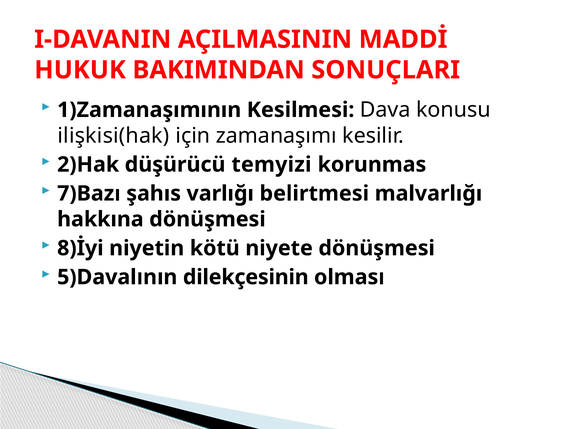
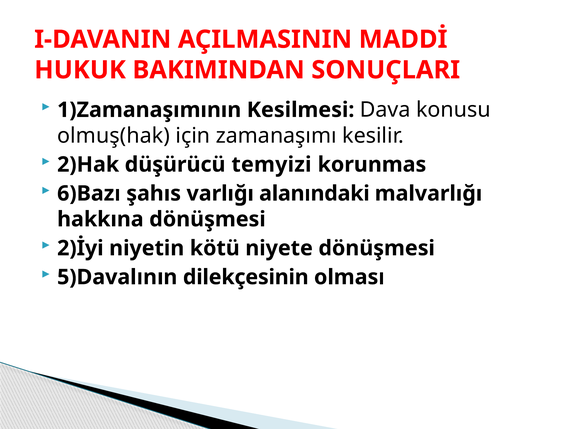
ilişkisi(hak: ilişkisi(hak -> olmuş(hak
7)Bazı: 7)Bazı -> 6)Bazı
belirtmesi: belirtmesi -> alanındaki
8)İyi: 8)İyi -> 2)İyi
